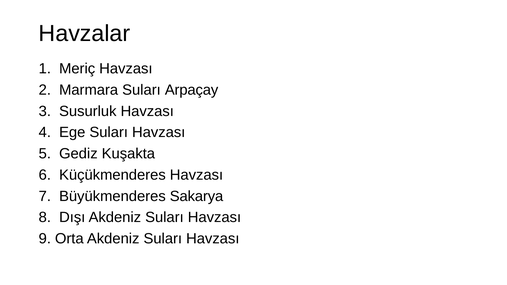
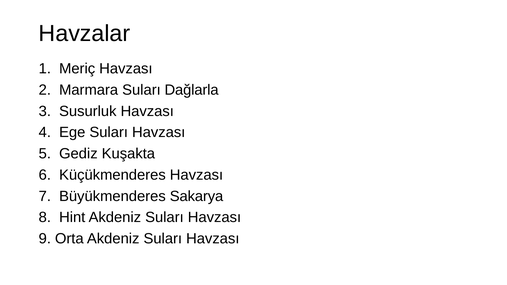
Arpaçay: Arpaçay -> Dağlarla
Dışı: Dışı -> Hint
